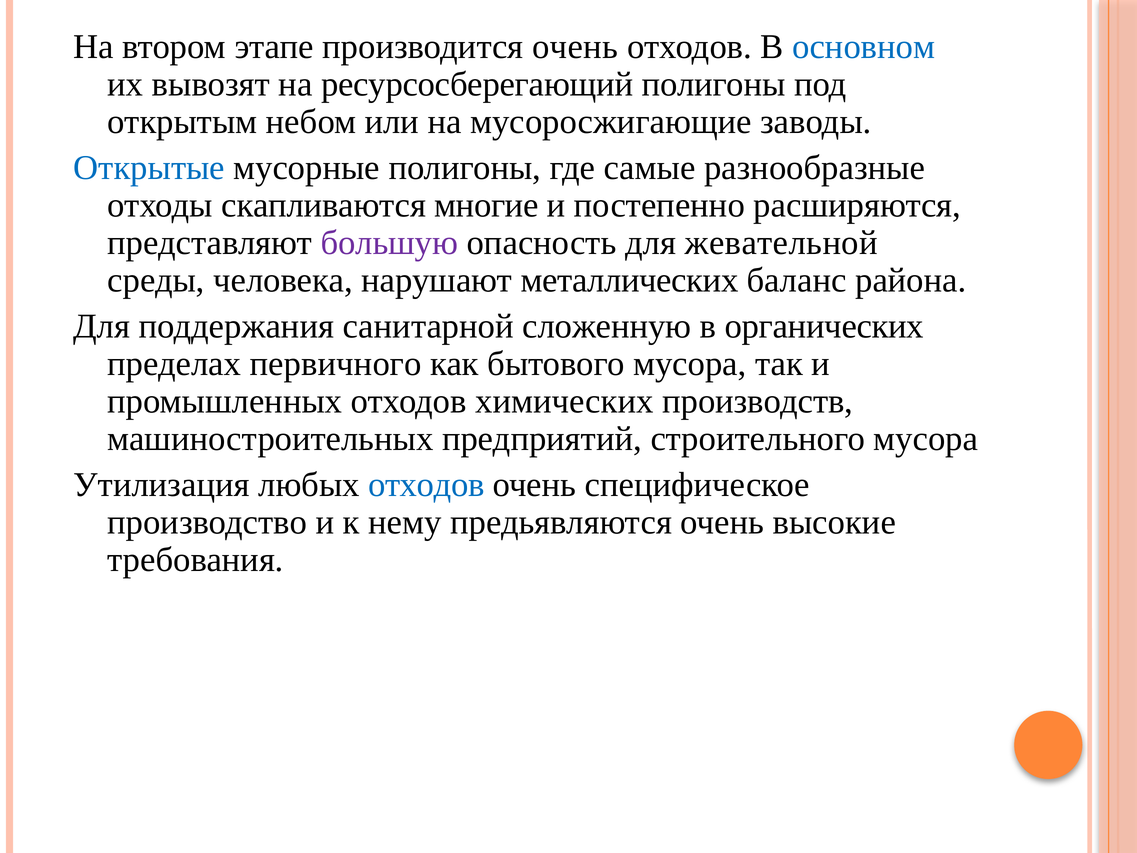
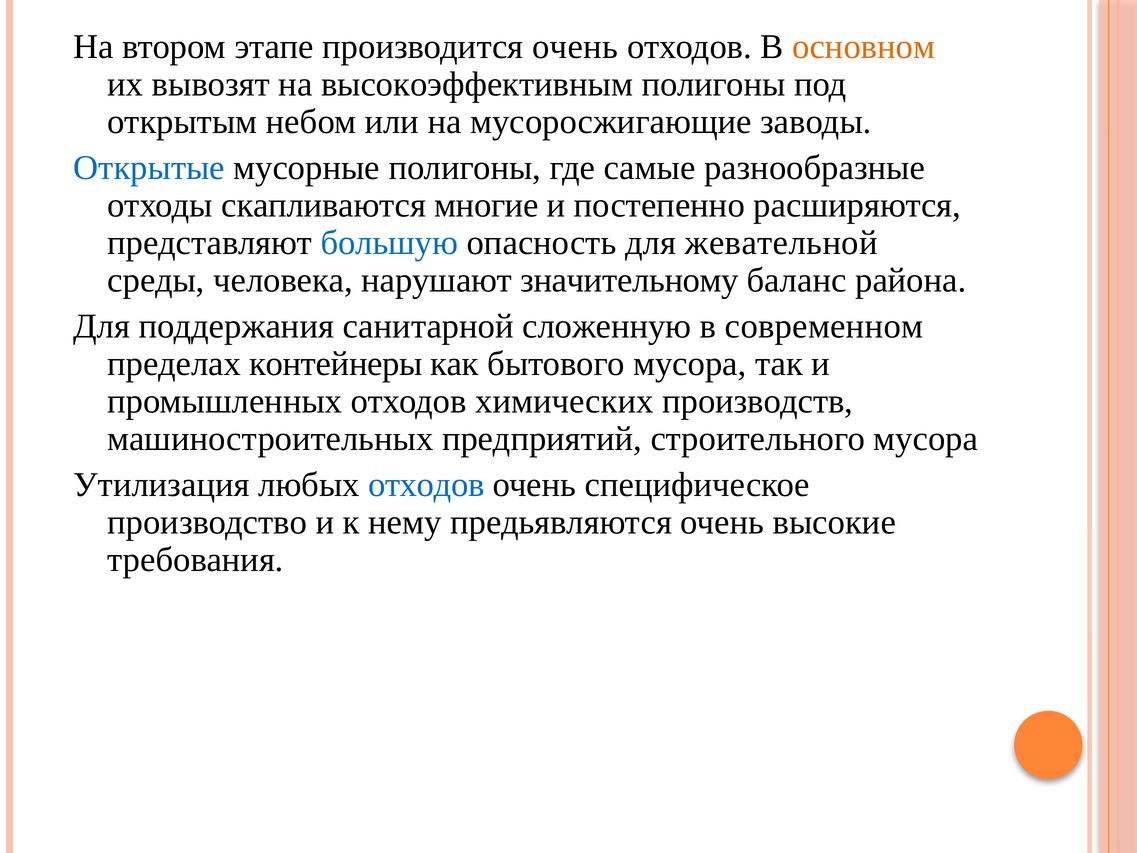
основном colour: blue -> orange
ресурсосберегающий: ресурсосберегающий -> высокоэффективным
большую colour: purple -> blue
металлических: металлических -> значительному
органических: органических -> современном
первичного: первичного -> контейнеры
